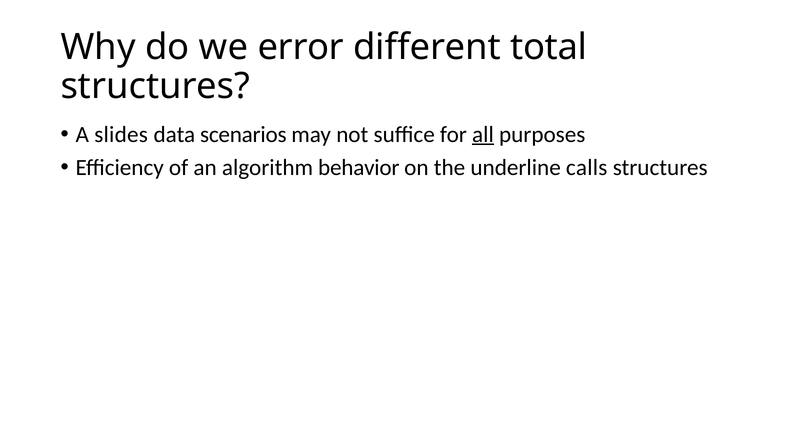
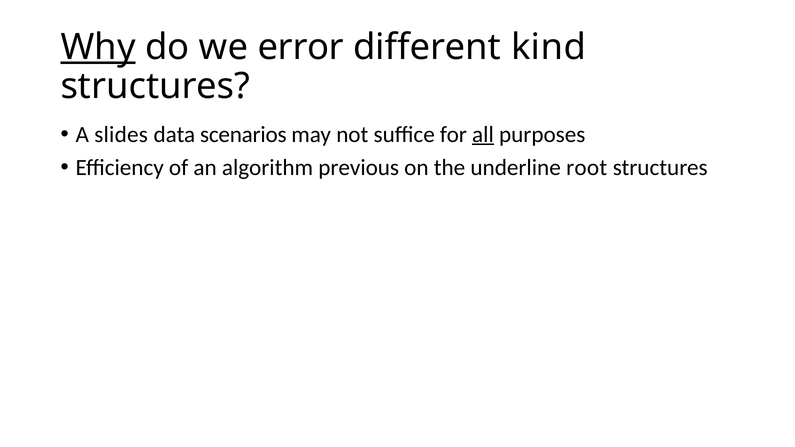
Why underline: none -> present
total: total -> kind
behavior: behavior -> previous
calls: calls -> root
